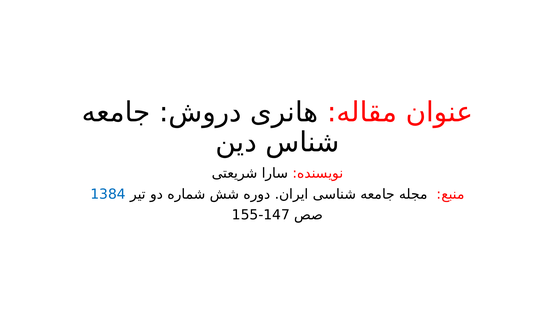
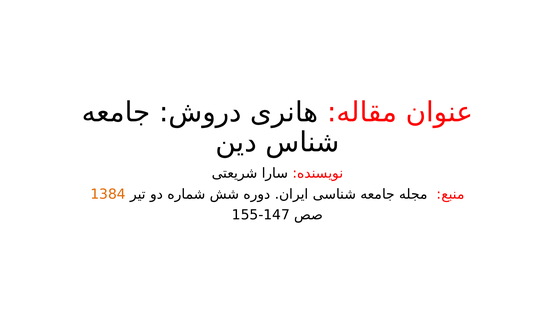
1384 colour: blue -> orange
